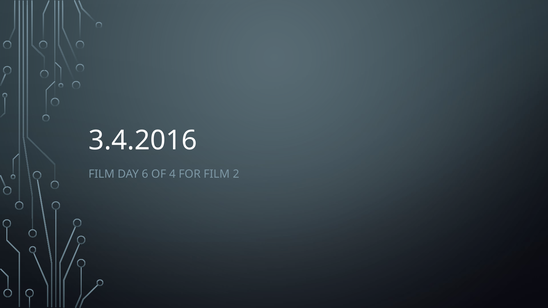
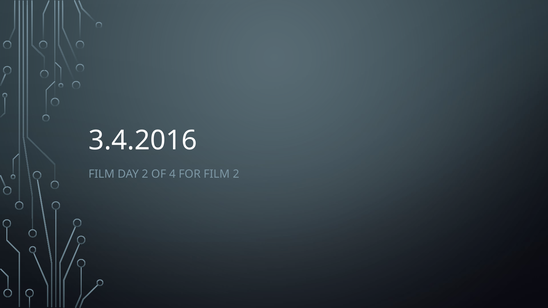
DAY 6: 6 -> 2
